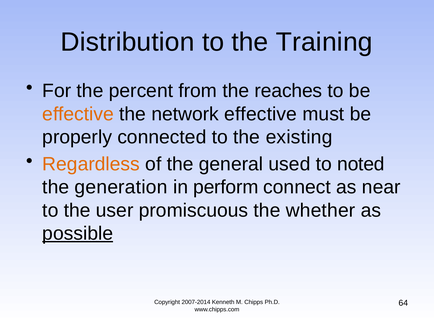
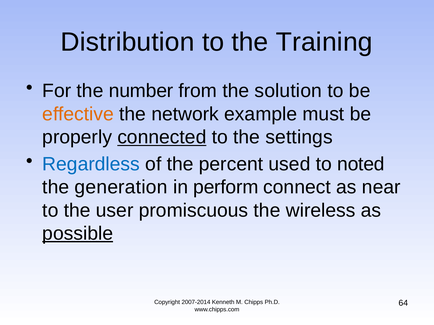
percent: percent -> number
reaches: reaches -> solution
network effective: effective -> example
connected underline: none -> present
existing: existing -> settings
Regardless colour: orange -> blue
general: general -> percent
whether: whether -> wireless
